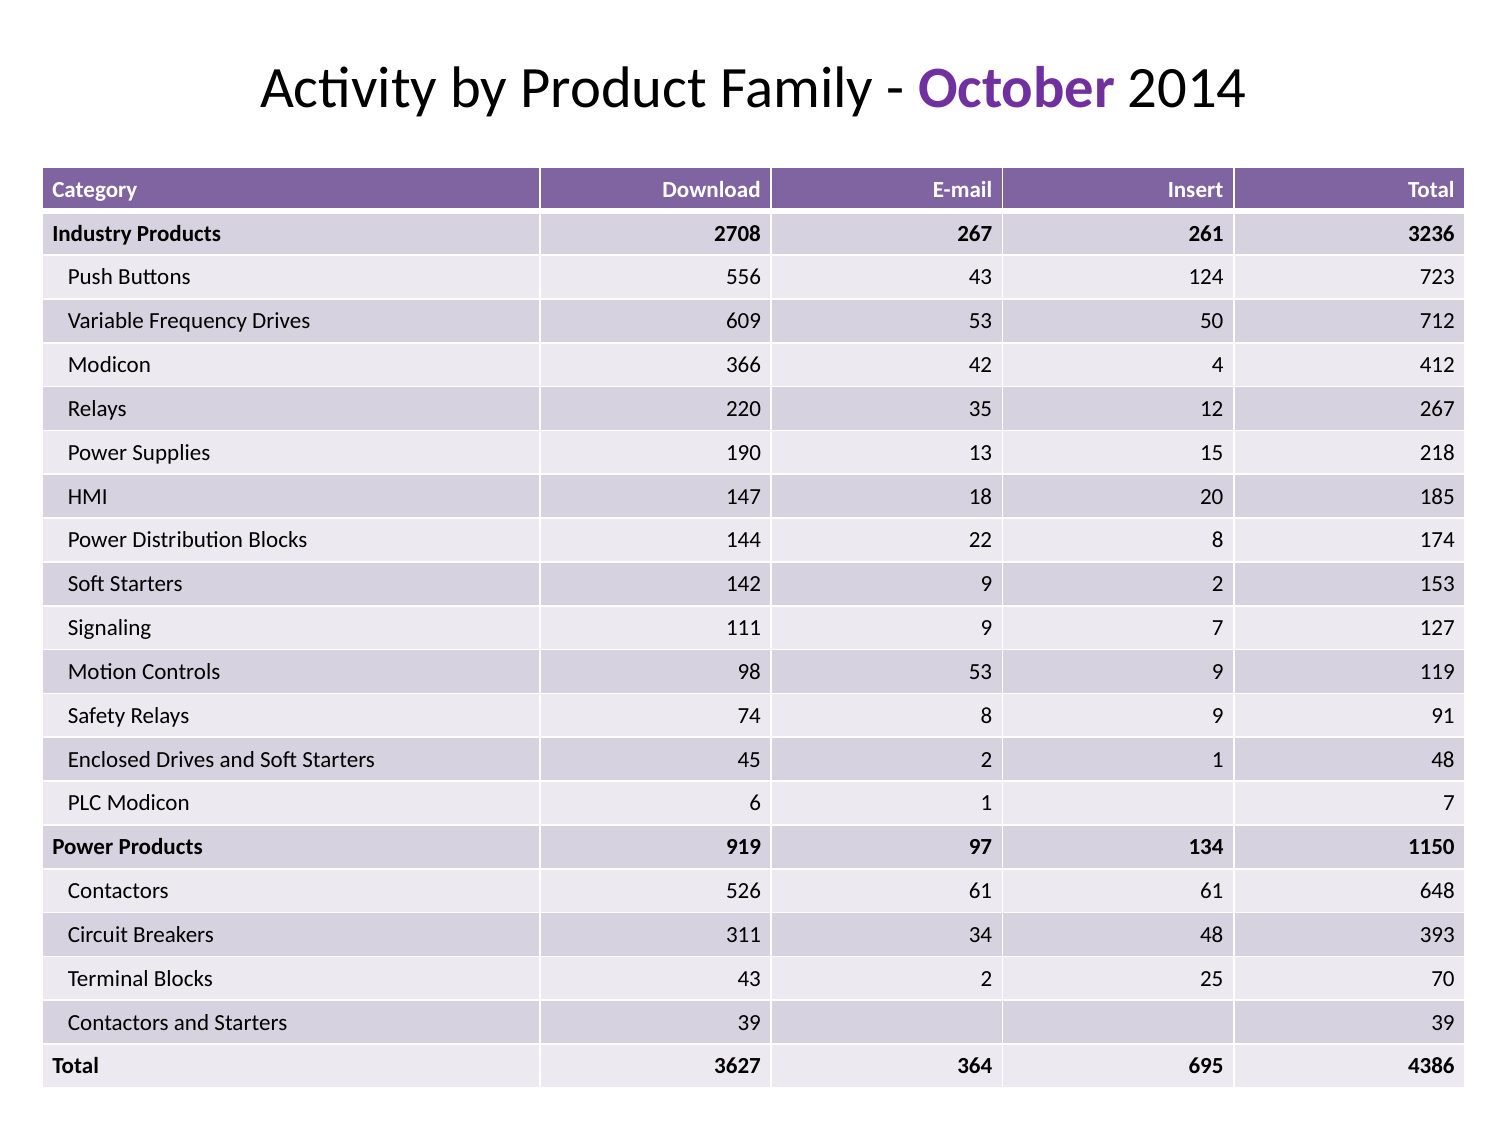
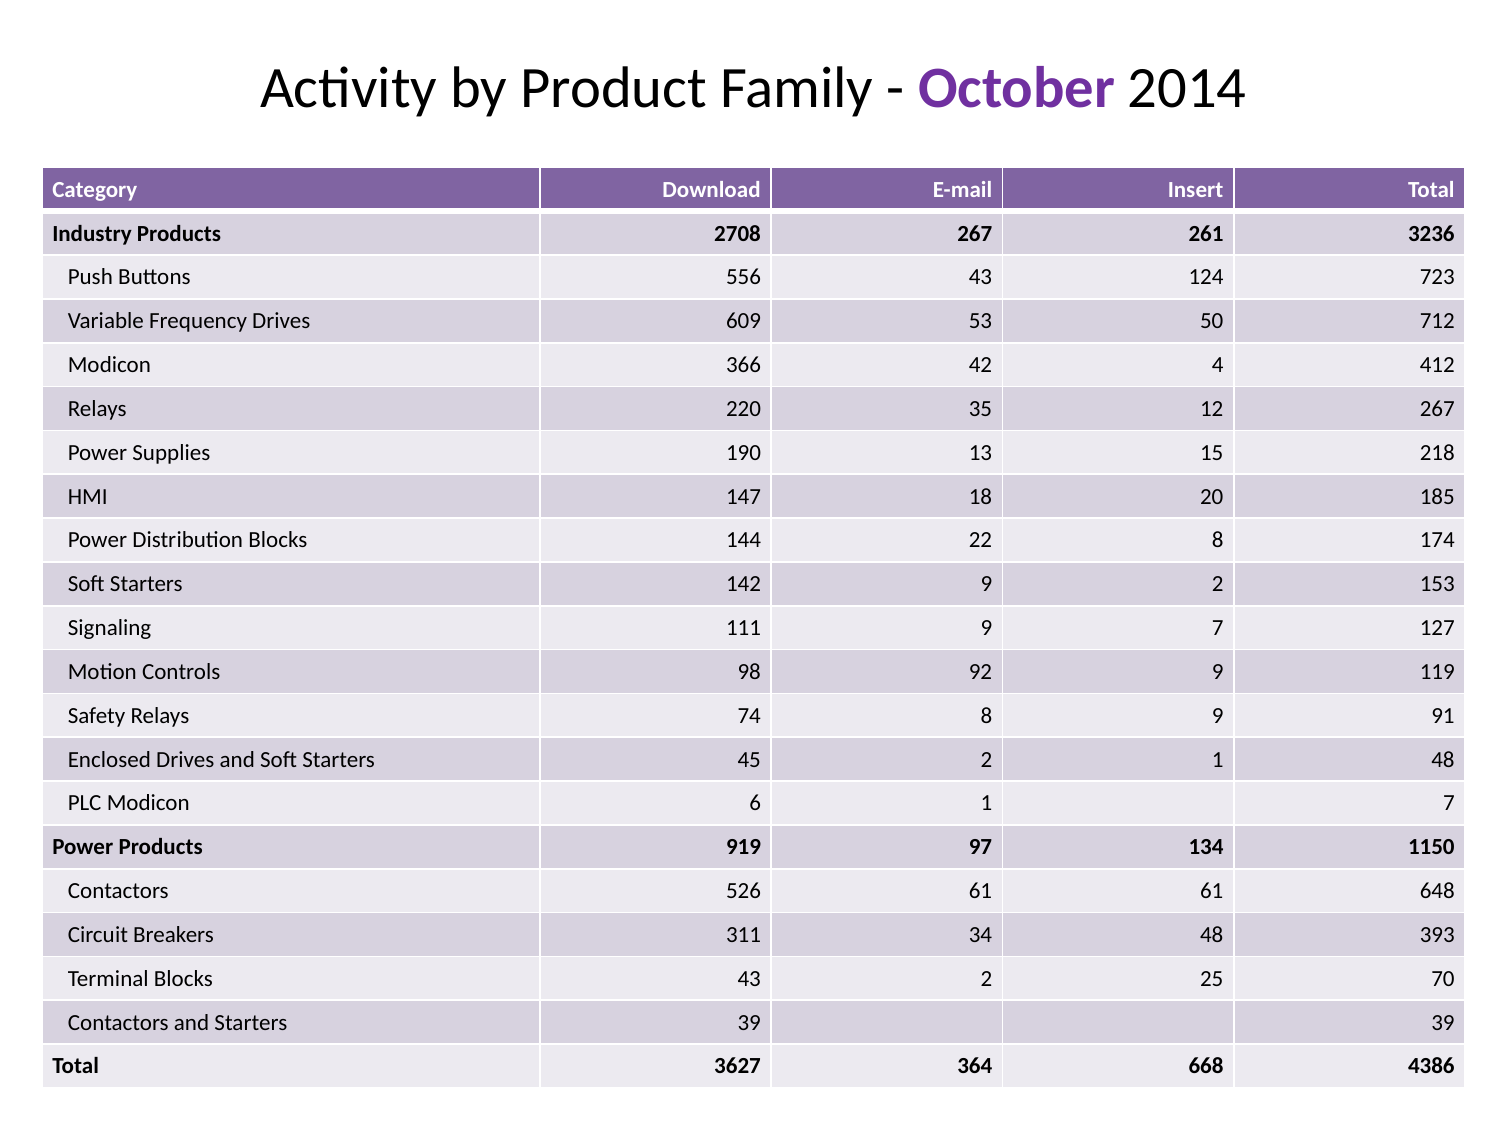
98 53: 53 -> 92
695: 695 -> 668
